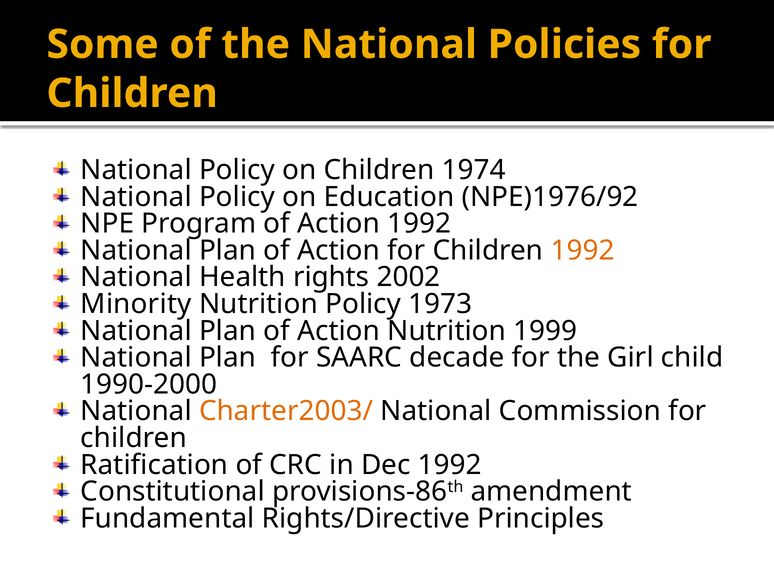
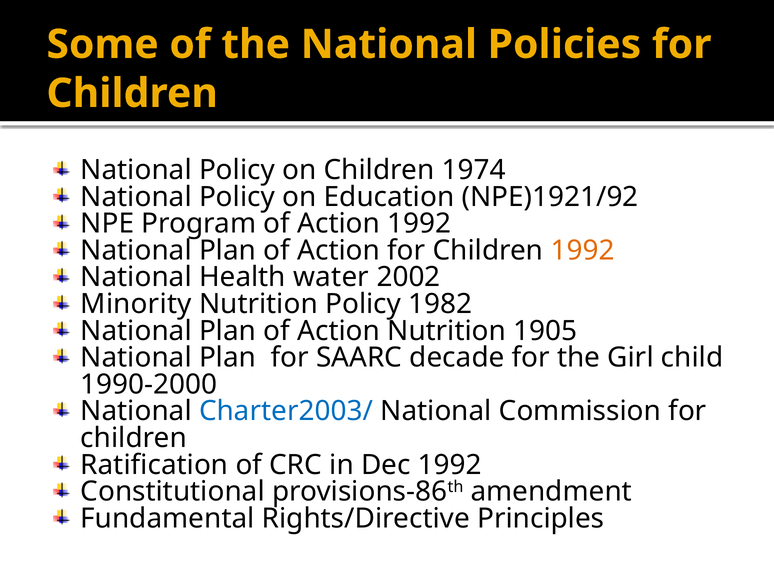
NPE)1976/92: NPE)1976/92 -> NPE)1921/92
rights: rights -> water
1973: 1973 -> 1982
1999: 1999 -> 1905
Charter2003/ colour: orange -> blue
